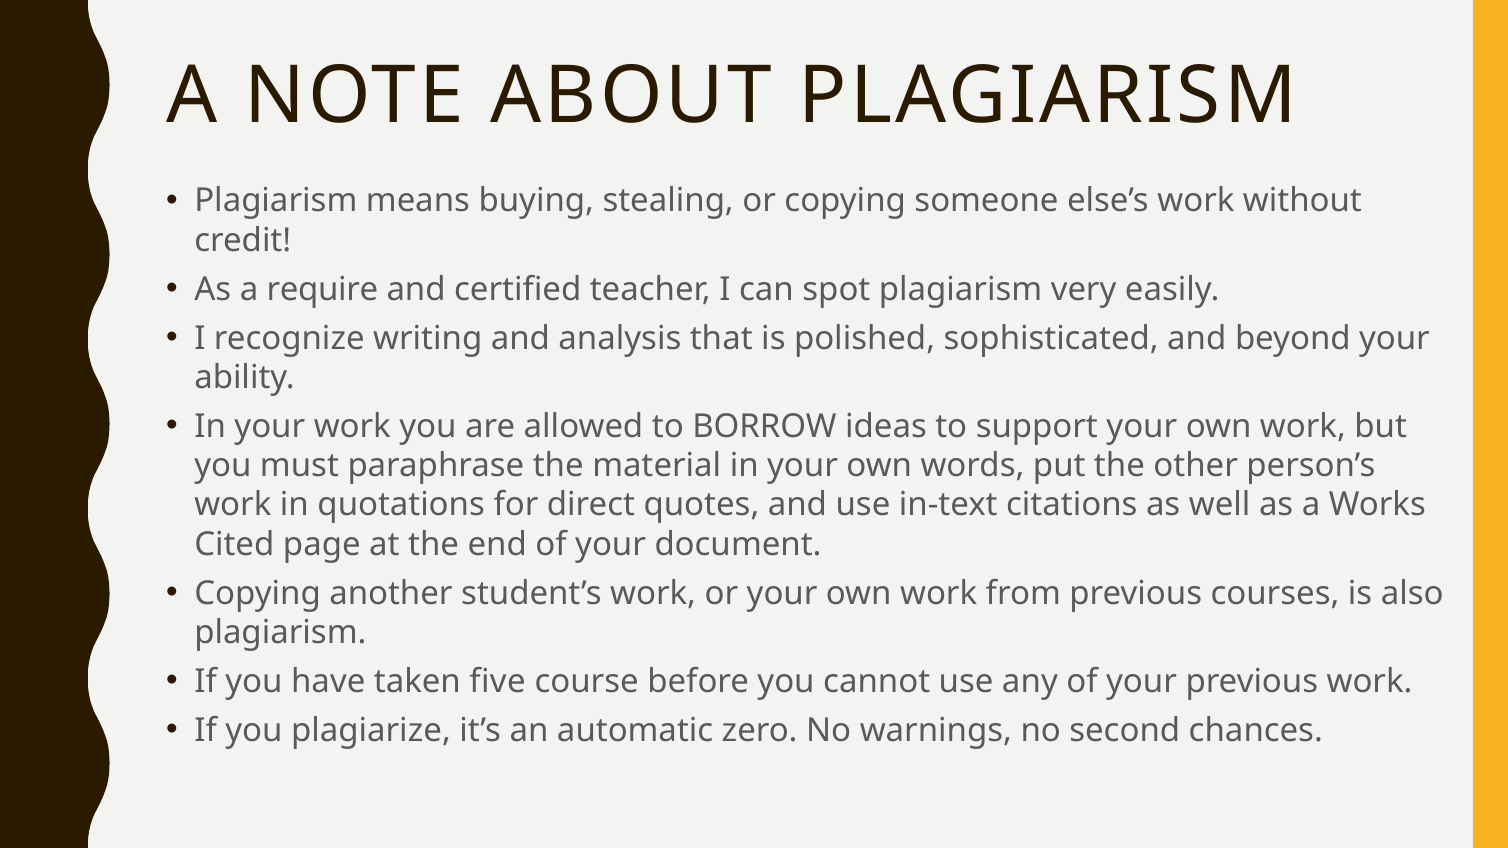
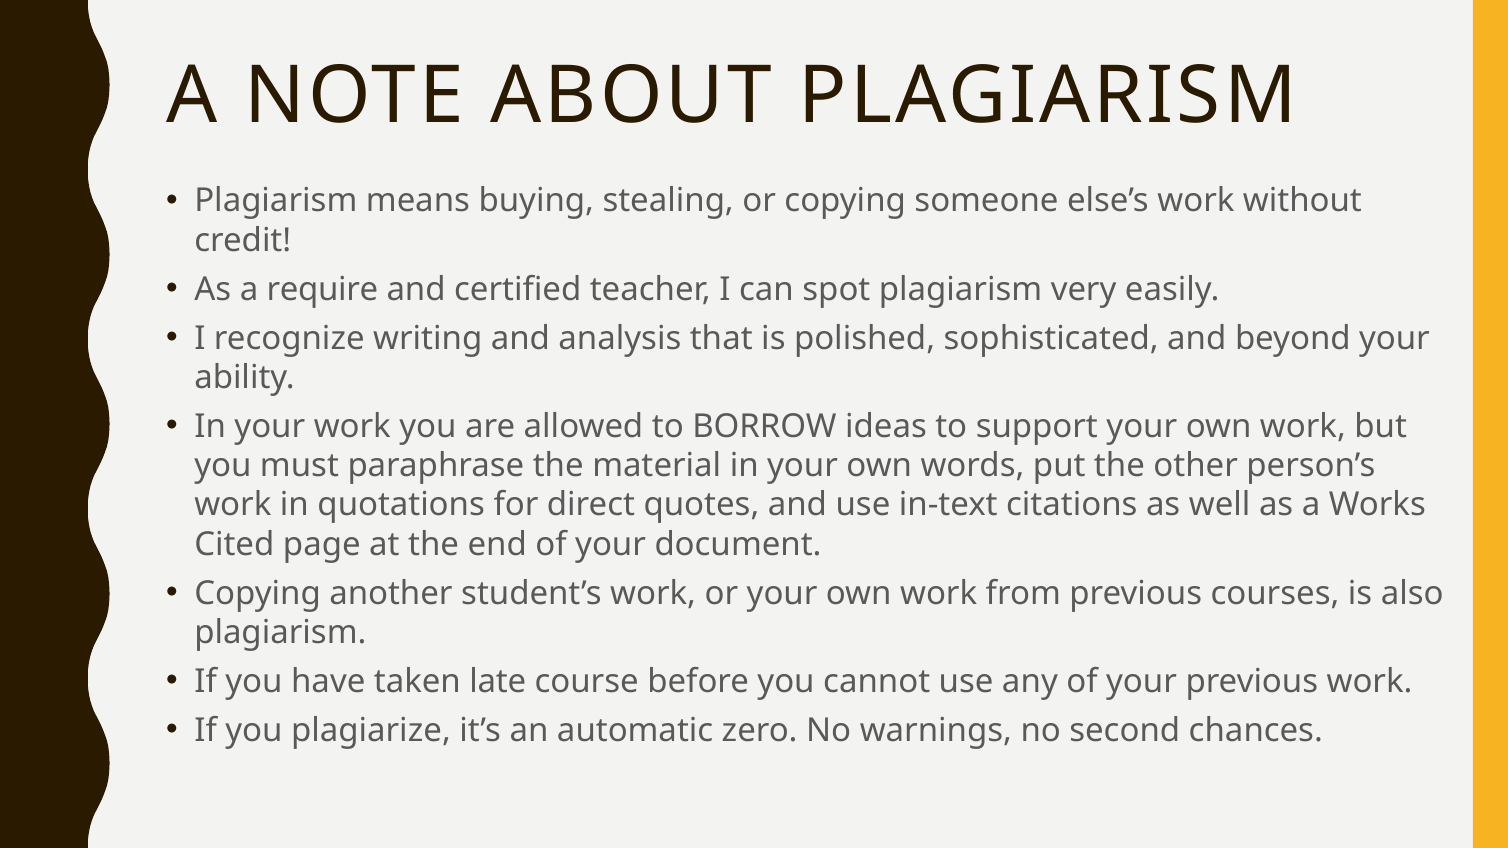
five: five -> late
